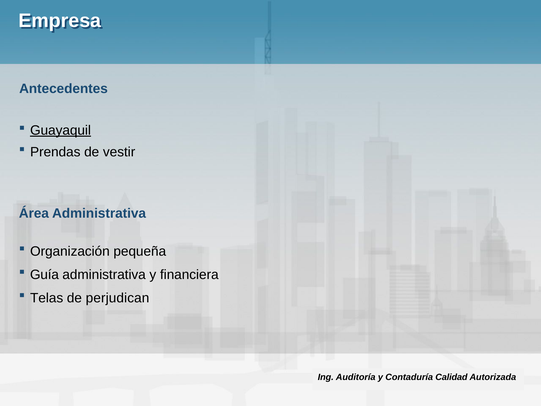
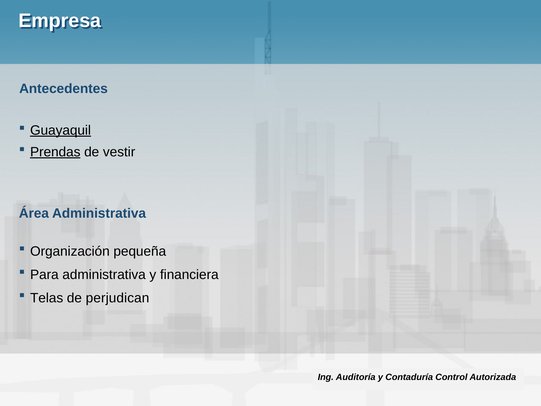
Prendas underline: none -> present
Guía: Guía -> Para
Calidad: Calidad -> Control
